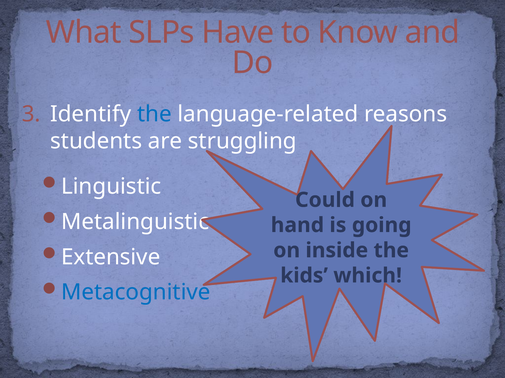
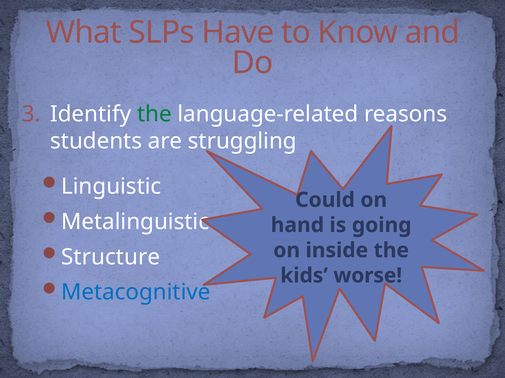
the at (154, 114) colour: blue -> green
Extensive: Extensive -> Structure
which: which -> worse
